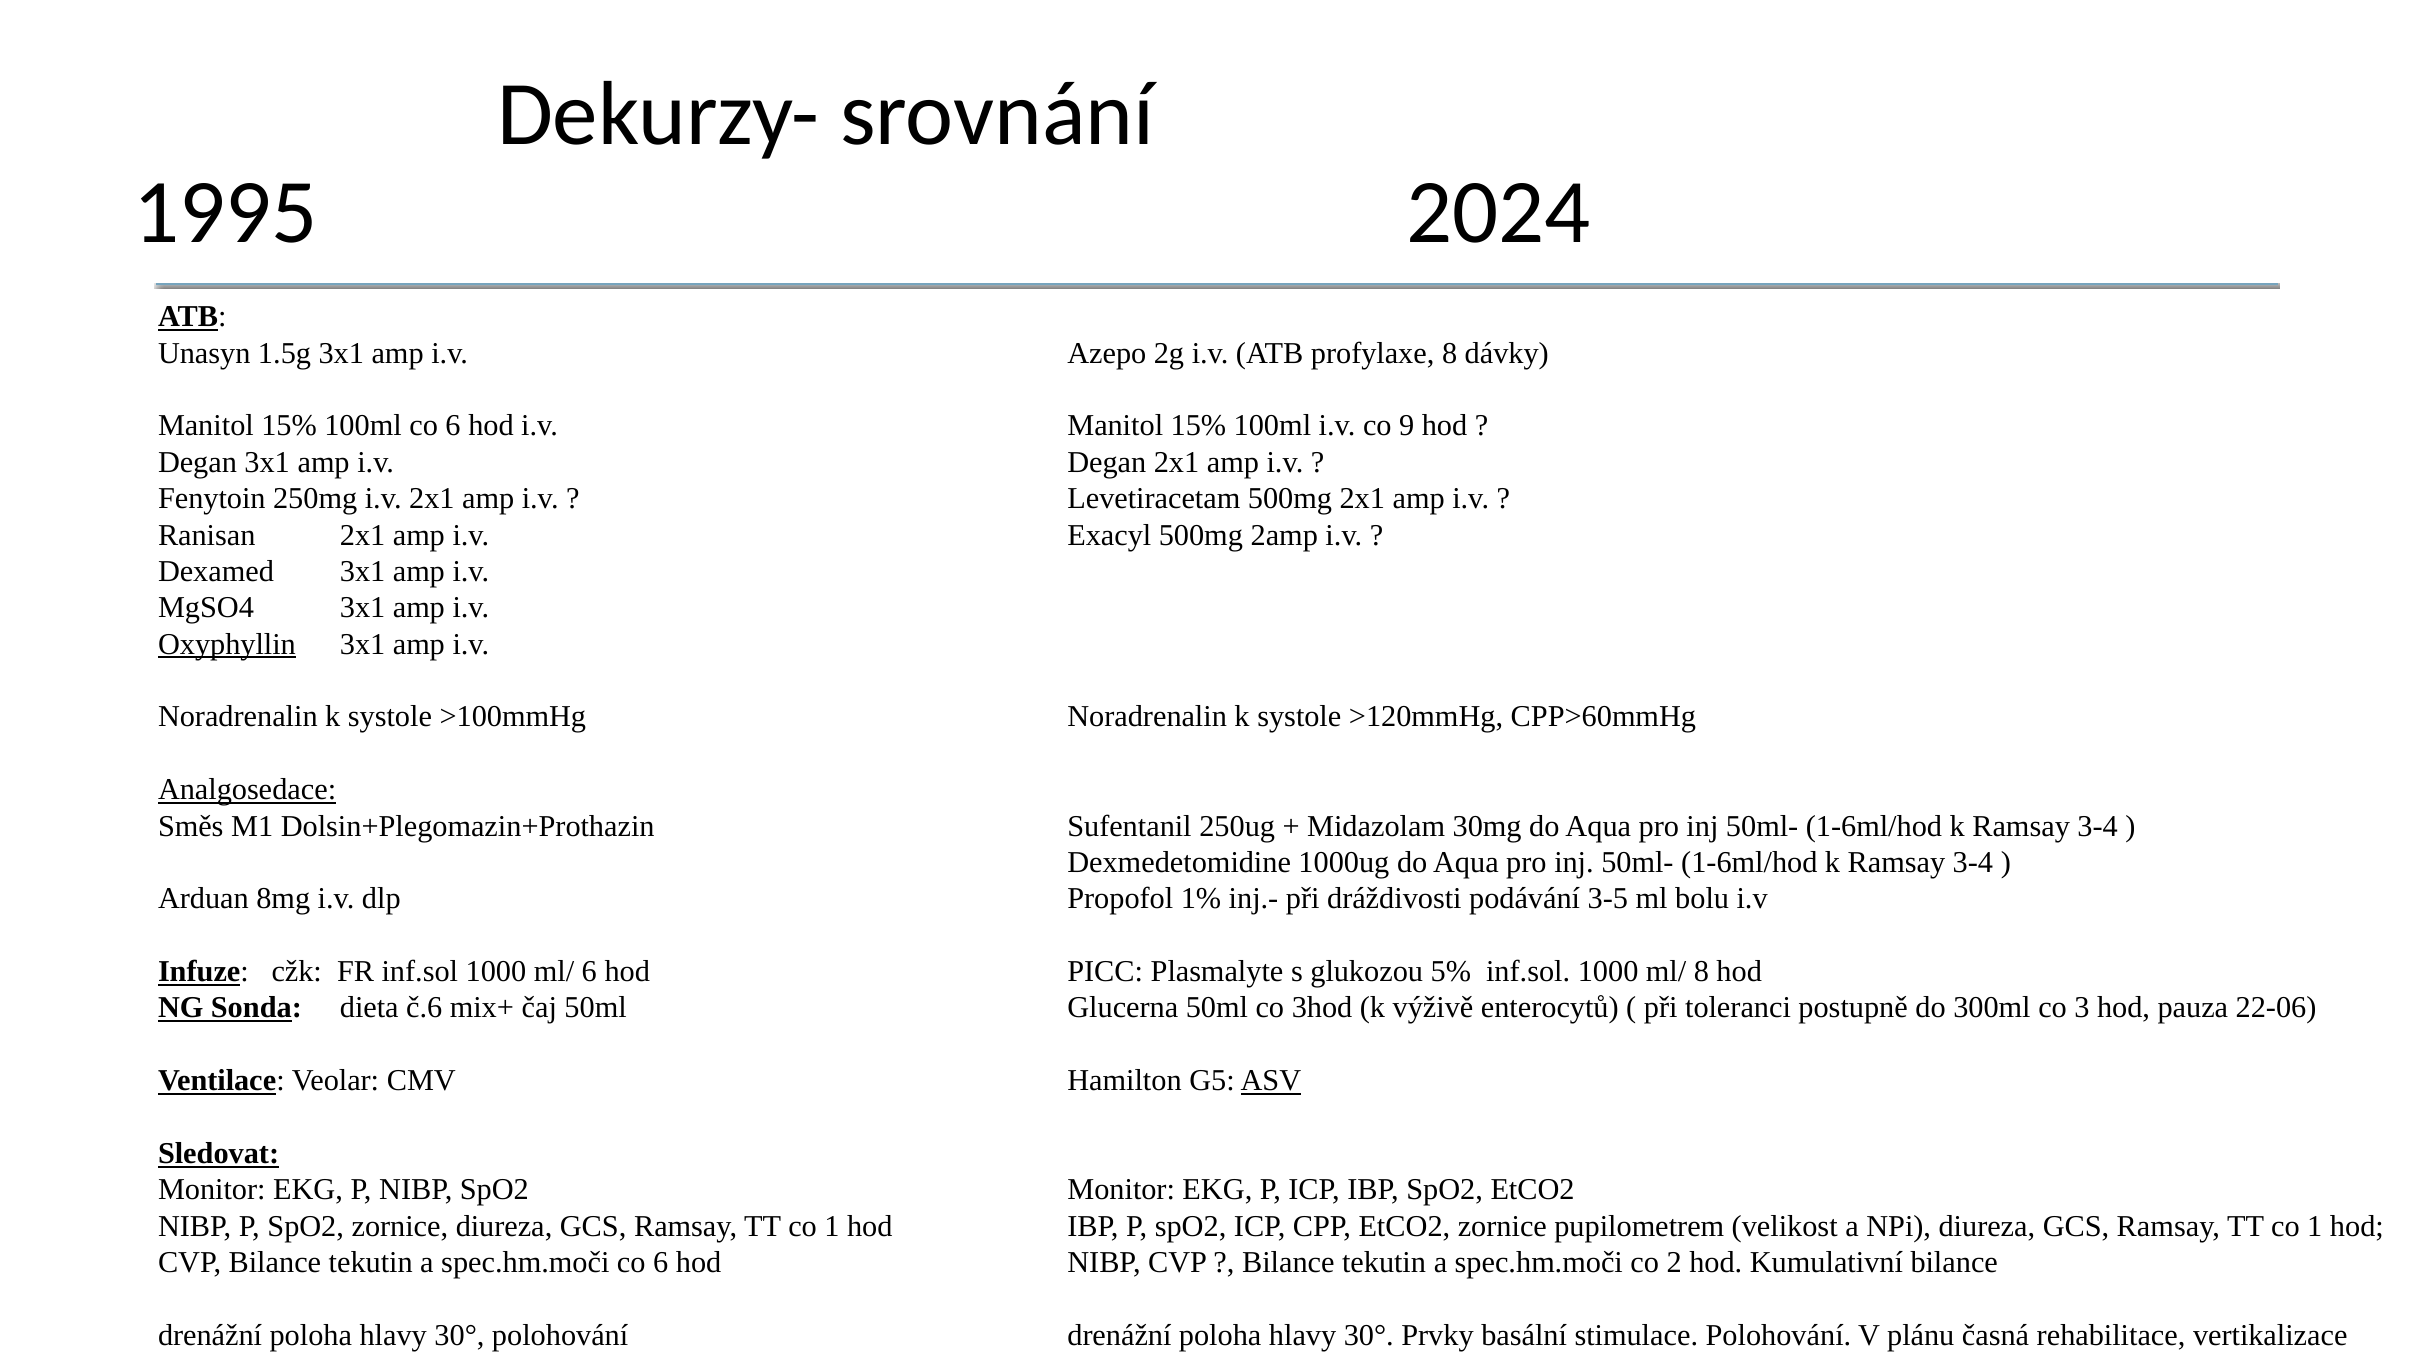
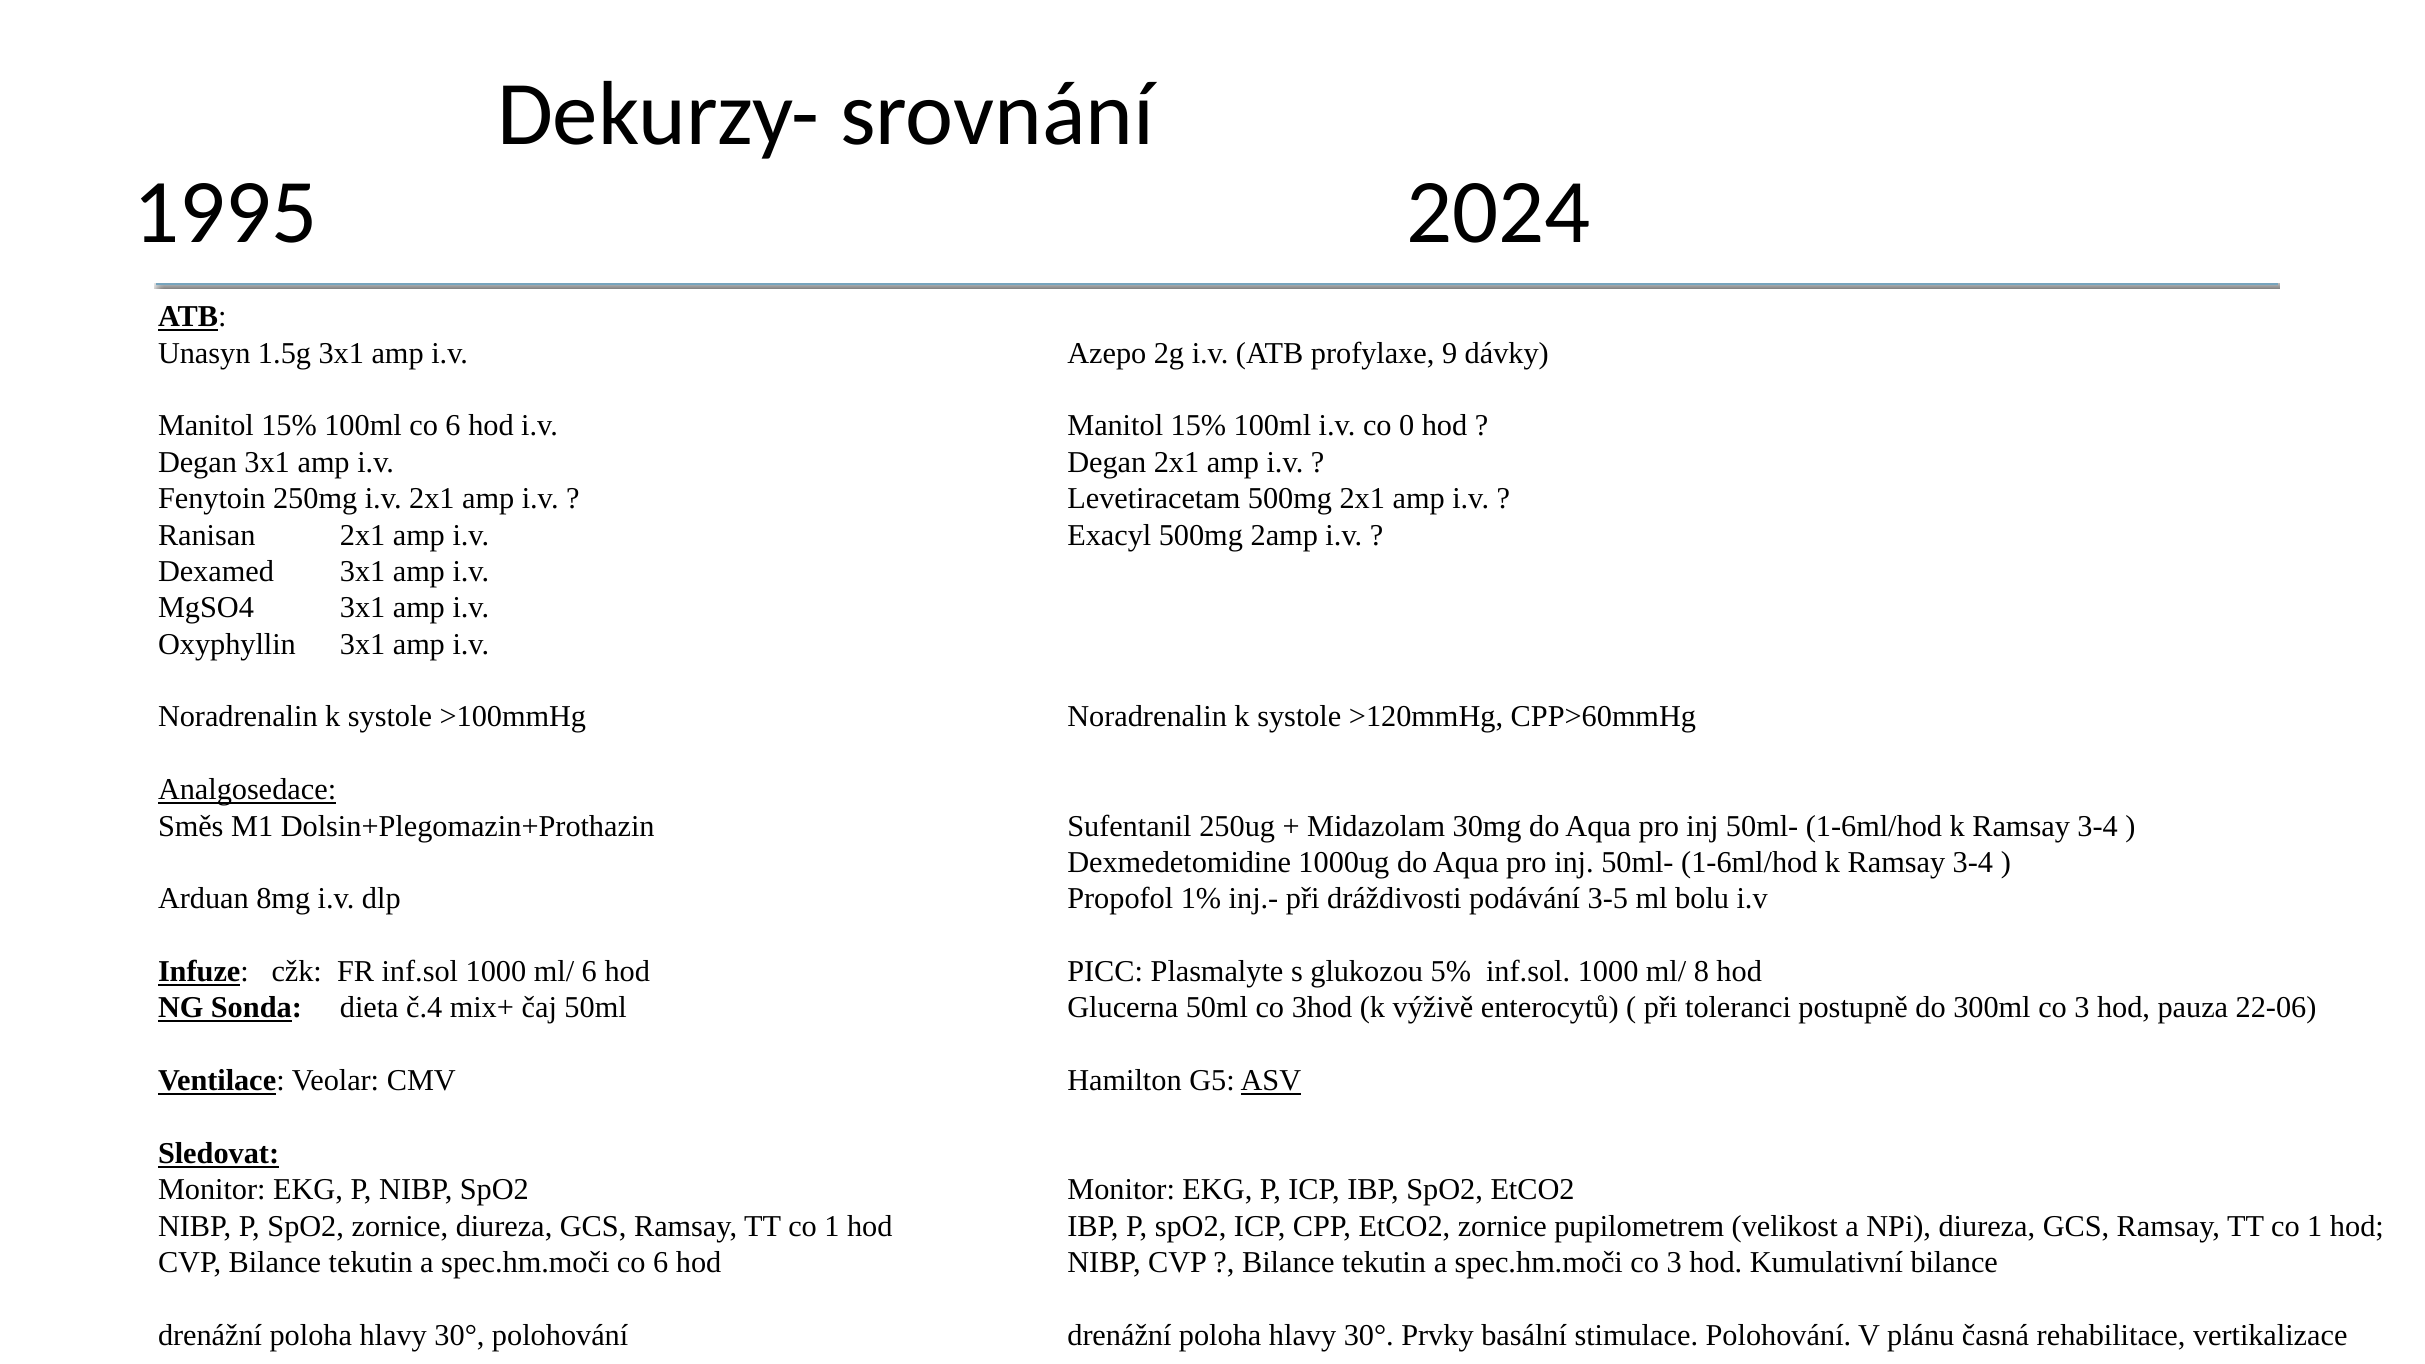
profylaxe 8: 8 -> 9
9: 9 -> 0
Oxyphyllin underline: present -> none
č.6: č.6 -> č.4
spec.hm.moči co 2: 2 -> 3
